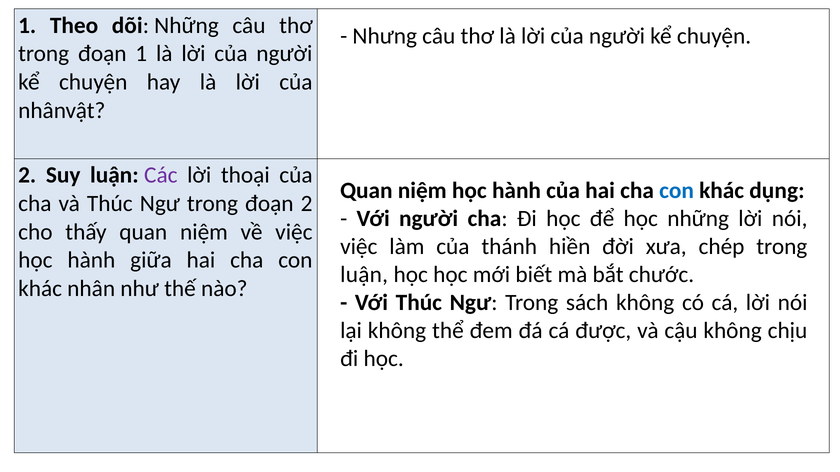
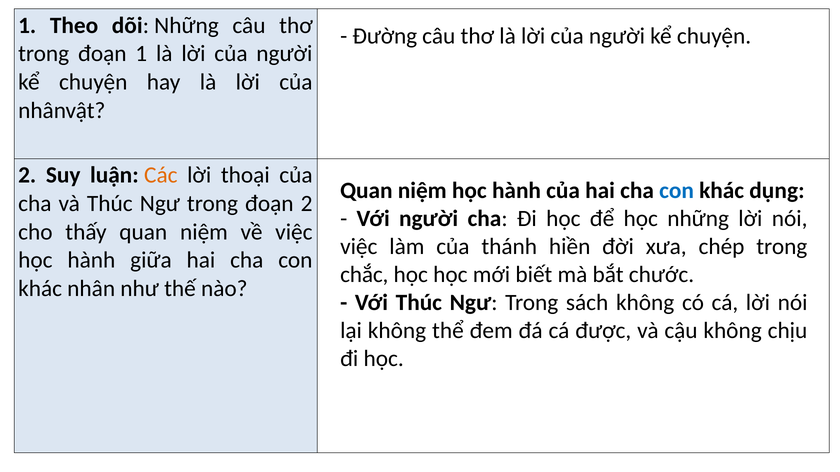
Nhưng: Nhưng -> Đường
Các colour: purple -> orange
luận at (364, 275): luận -> chắc
